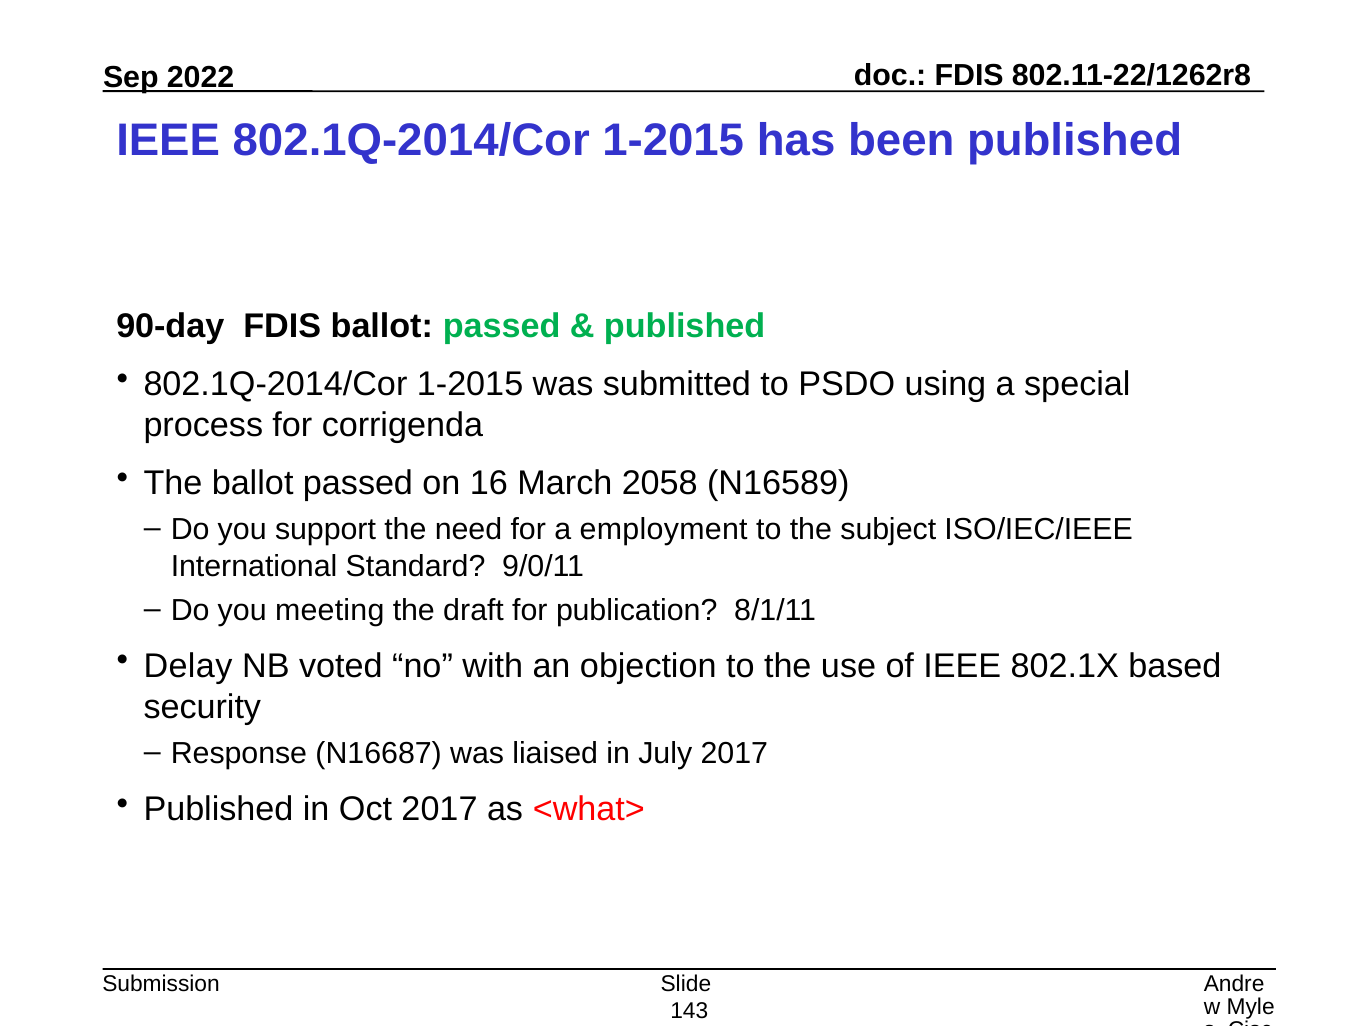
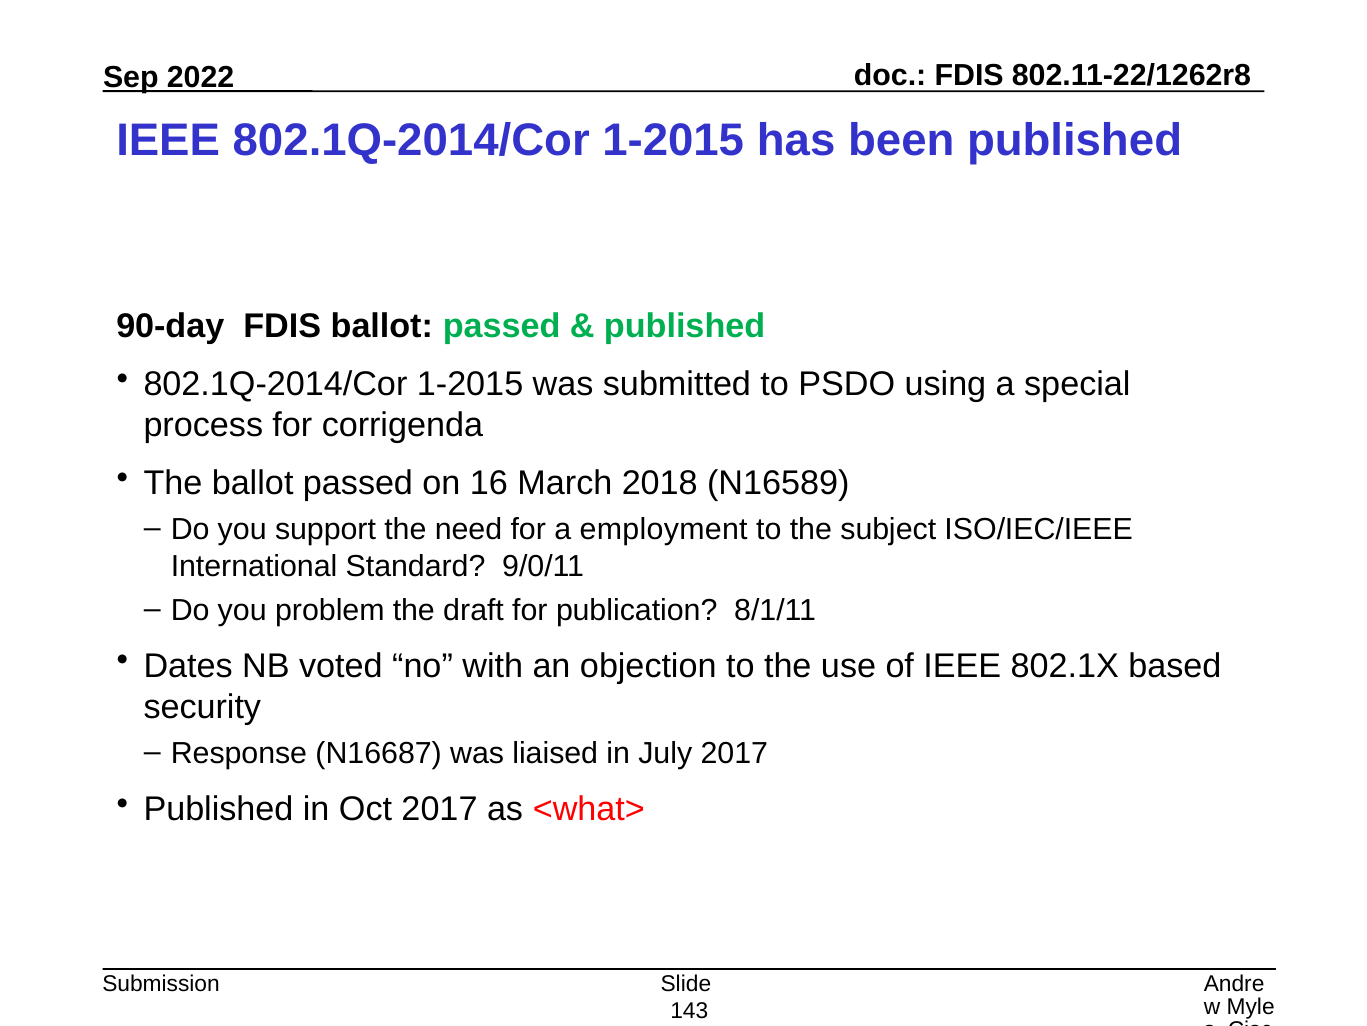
2058: 2058 -> 2018
meeting: meeting -> problem
Delay: Delay -> Dates
